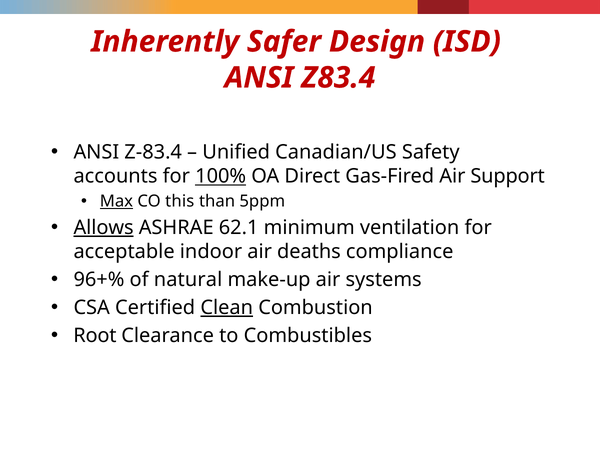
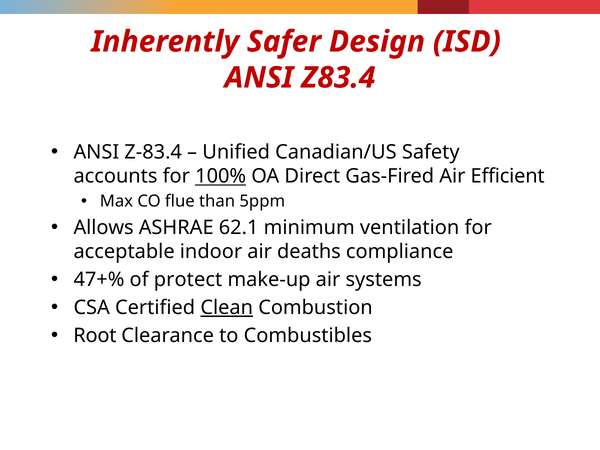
Support: Support -> Efficient
Max underline: present -> none
this: this -> flue
Allows underline: present -> none
96+%: 96+% -> 47+%
natural: natural -> protect
